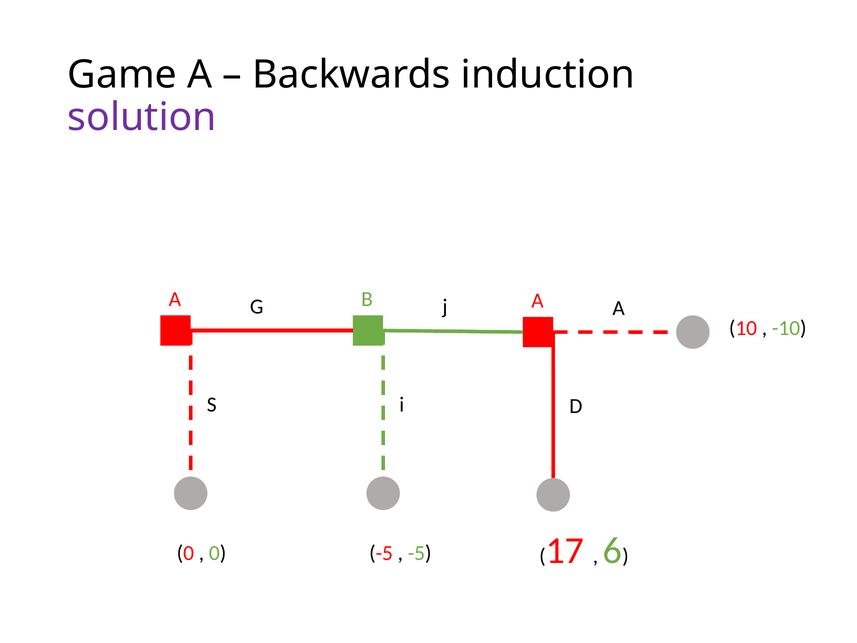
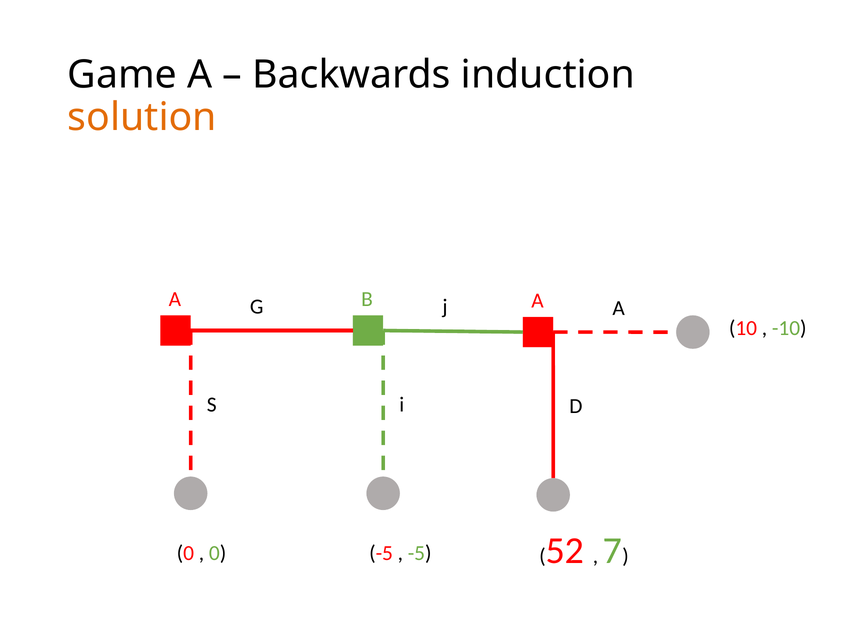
solution colour: purple -> orange
17: 17 -> 52
6: 6 -> 7
